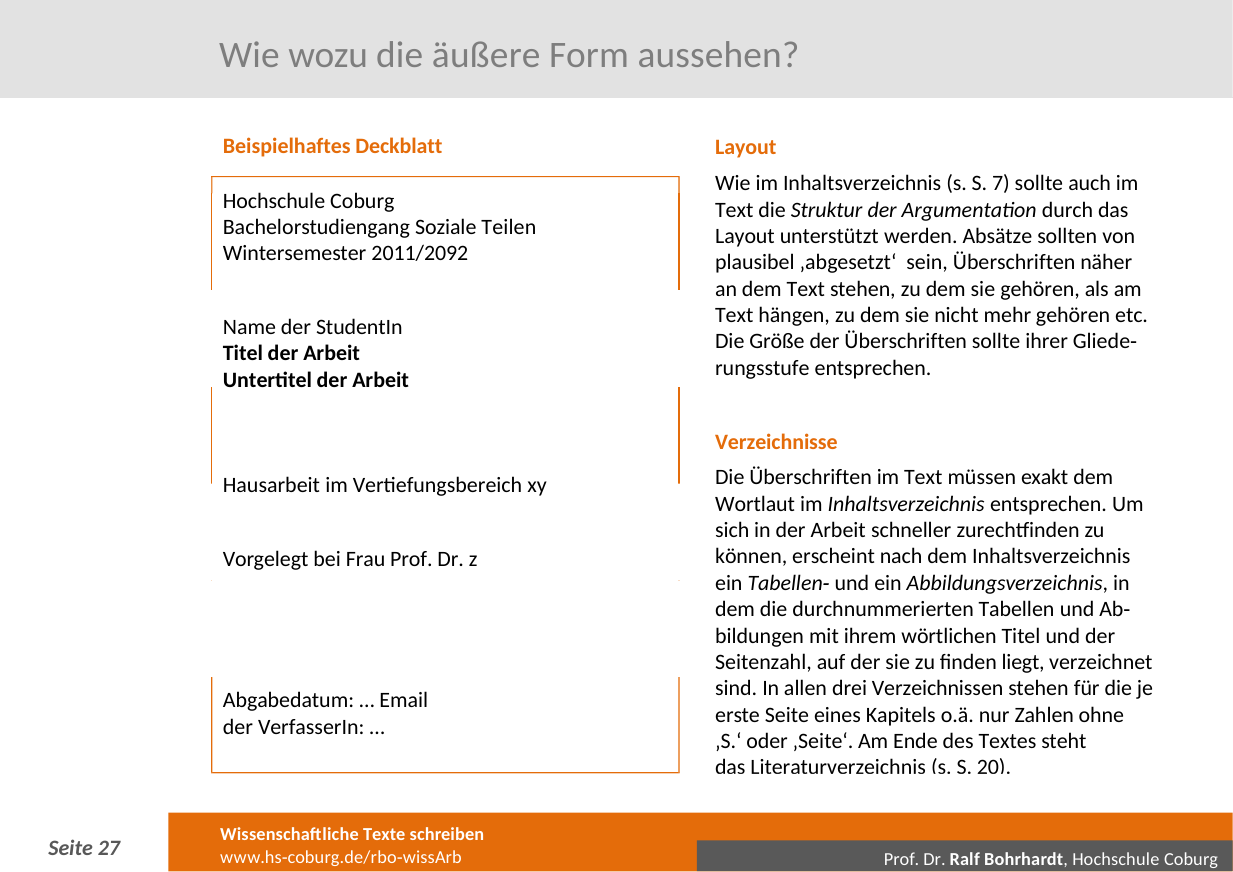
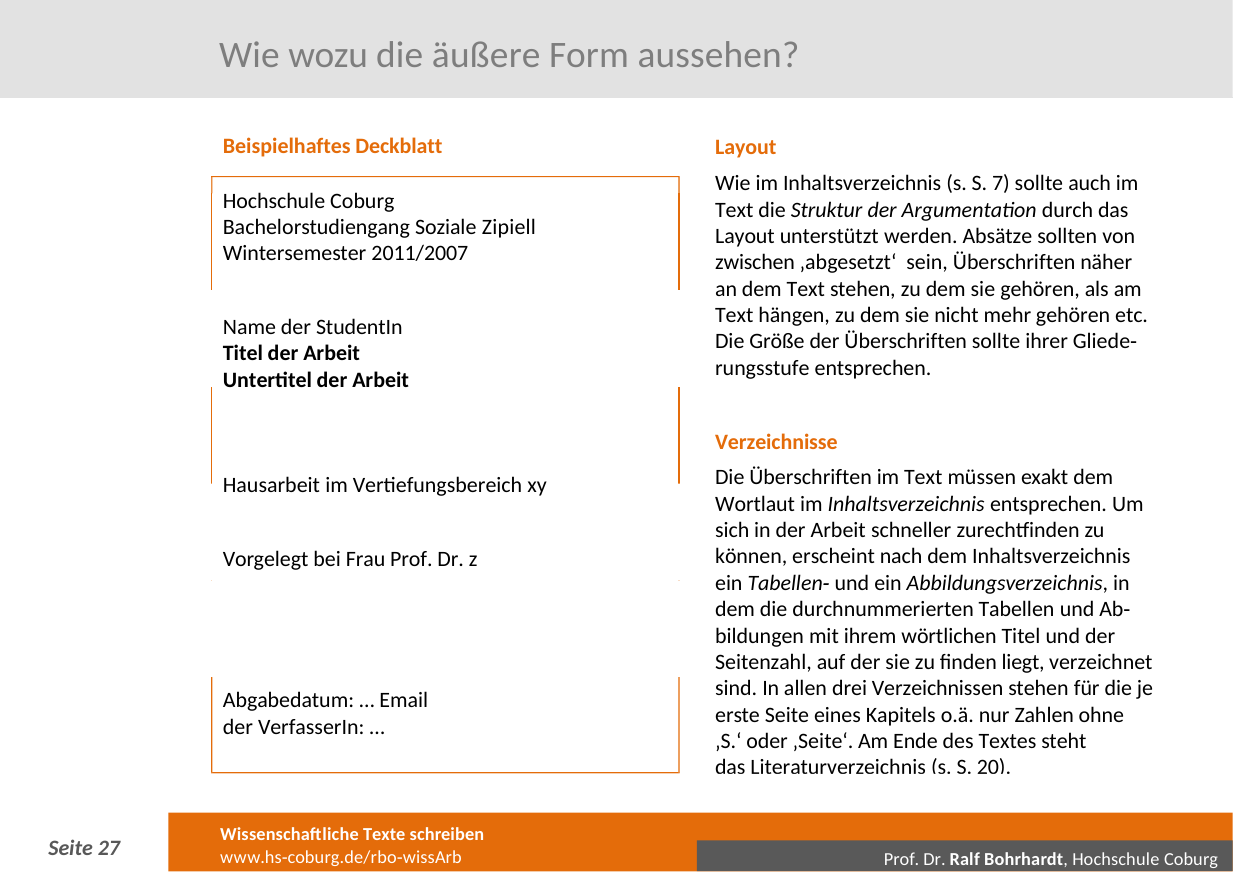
Teilen: Teilen -> Zipiell
2011/2092: 2011/2092 -> 2011/2007
plausibel: plausibel -> zwischen
